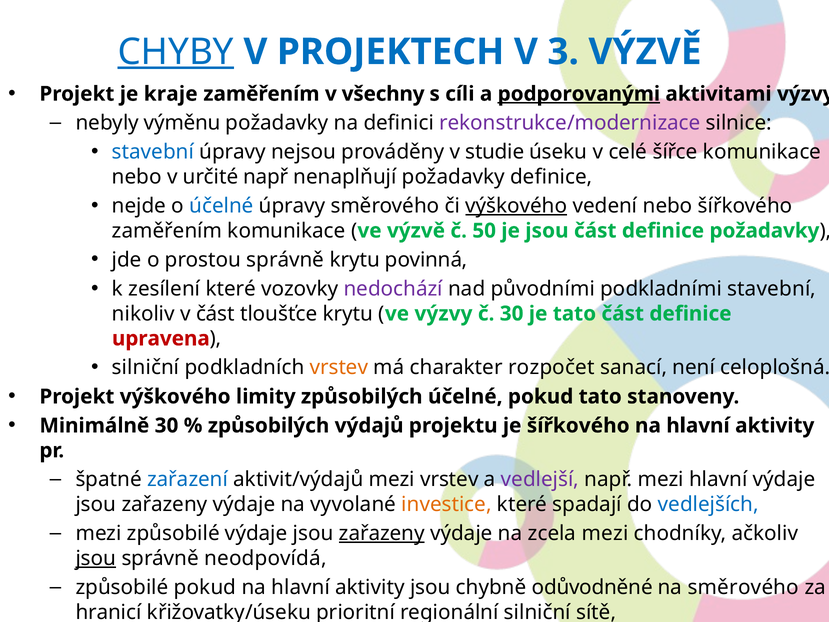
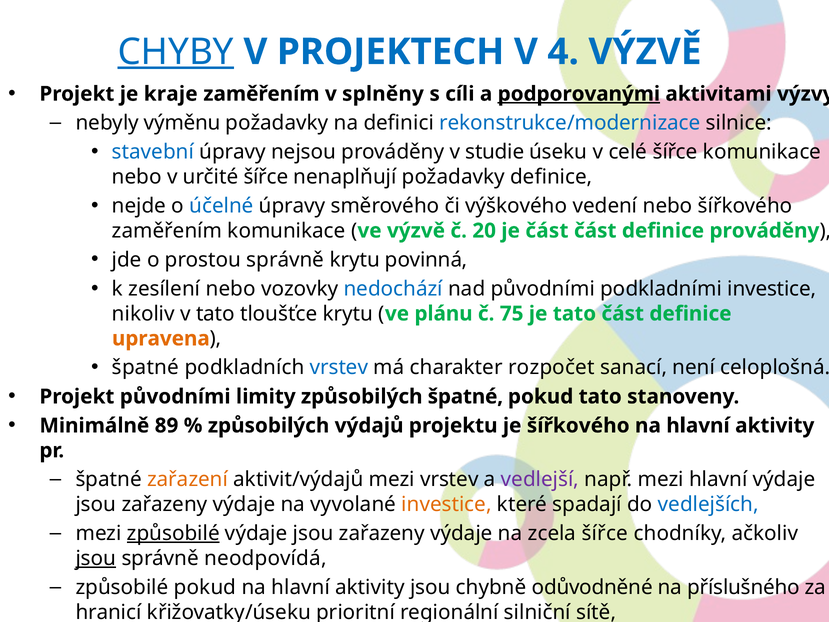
3: 3 -> 4
všechny: všechny -> splněny
rekonstrukce/modernizace colour: purple -> blue
určité např: např -> šířce
výškového at (516, 206) underline: present -> none
50: 50 -> 20
je jsou: jsou -> část
definice požadavky: požadavky -> prováděny
zesílení které: které -> nebo
nedochází colour: purple -> blue
podkladními stavební: stavební -> investice
v část: část -> tato
ve výzvy: výzvy -> plánu
č 30: 30 -> 75
upravena colour: red -> orange
silniční at (146, 367): silniční -> špatné
vrstev at (339, 367) colour: orange -> blue
Projekt výškového: výškového -> původními
způsobilých účelné: účelné -> špatné
Minimálně 30: 30 -> 89
zařazení colour: blue -> orange
způsobilé at (173, 533) underline: none -> present
zařazeny at (382, 533) underline: present -> none
zcela mezi: mezi -> šířce
na směrového: směrového -> příslušného
